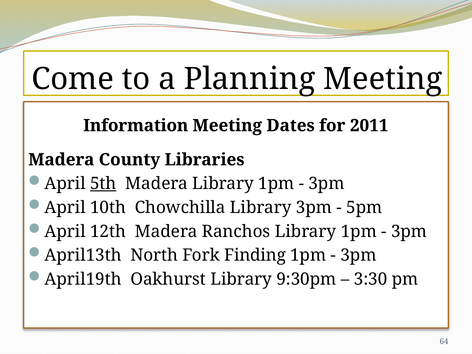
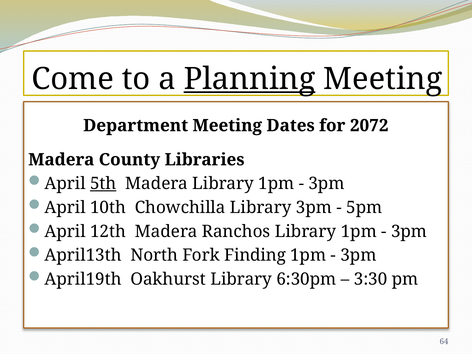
Planning underline: none -> present
Information: Information -> Department
2011: 2011 -> 2072
9:30pm: 9:30pm -> 6:30pm
